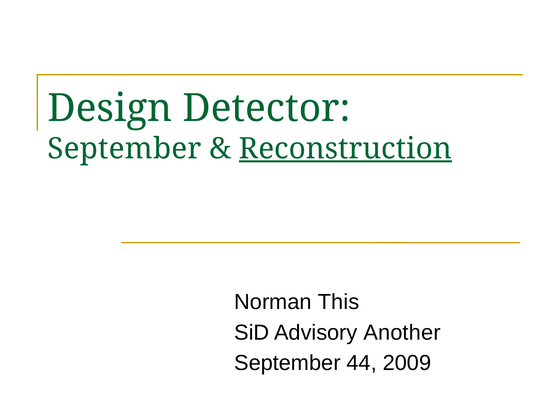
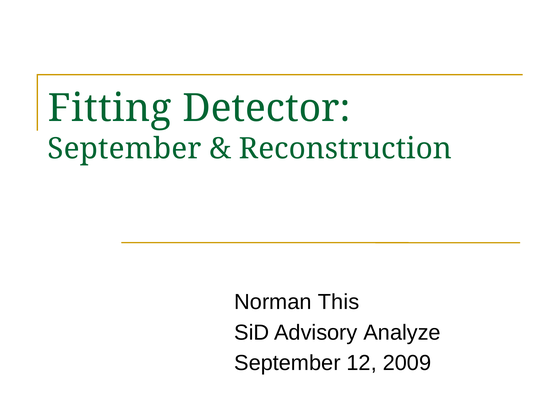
Design: Design -> Fitting
Reconstruction underline: present -> none
Another: Another -> Analyze
44: 44 -> 12
